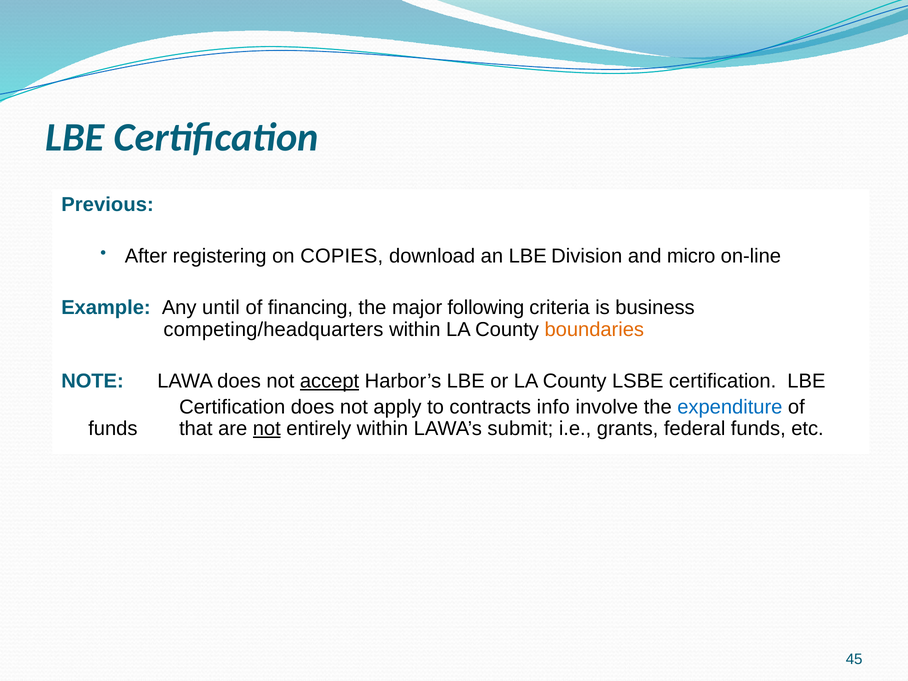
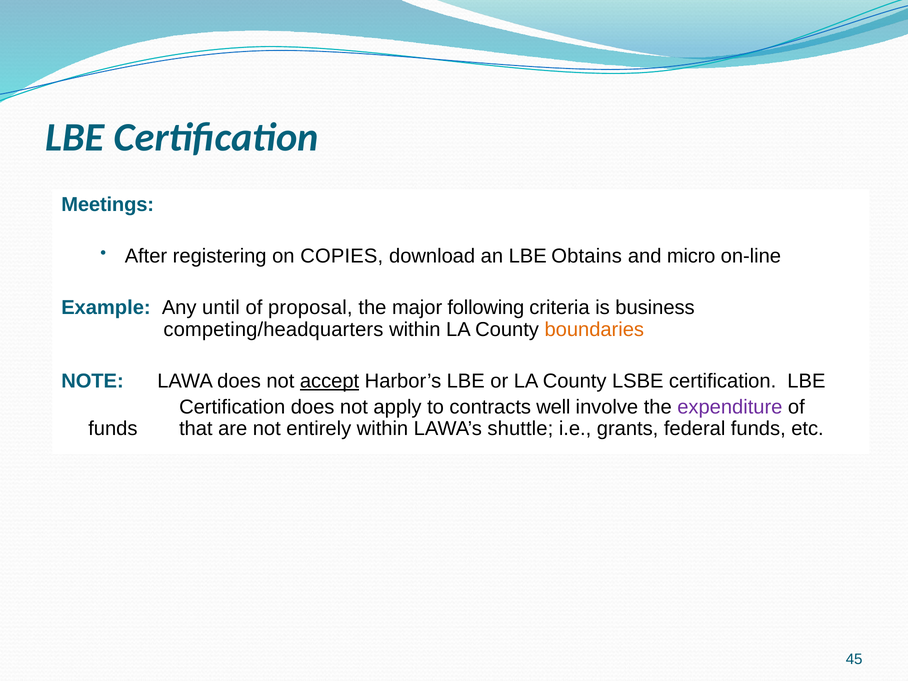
Previous: Previous -> Meetings
Division: Division -> Obtains
financing: financing -> proposal
info: info -> well
expenditure colour: blue -> purple
not at (267, 429) underline: present -> none
submit: submit -> shuttle
